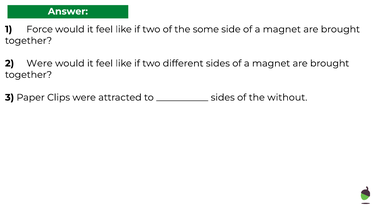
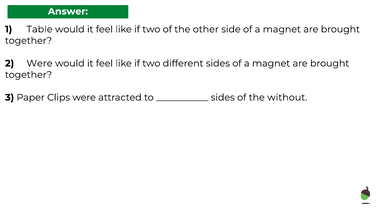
Force: Force -> Table
some: some -> other
